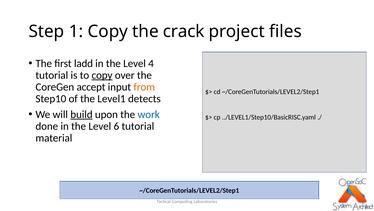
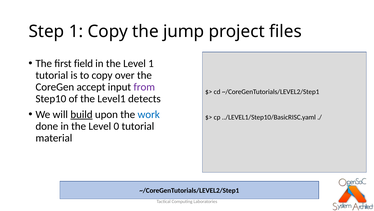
crack: crack -> jump
ladd: ladd -> field
Level 4: 4 -> 1
copy at (102, 75) underline: present -> none
from colour: orange -> purple
6: 6 -> 0
